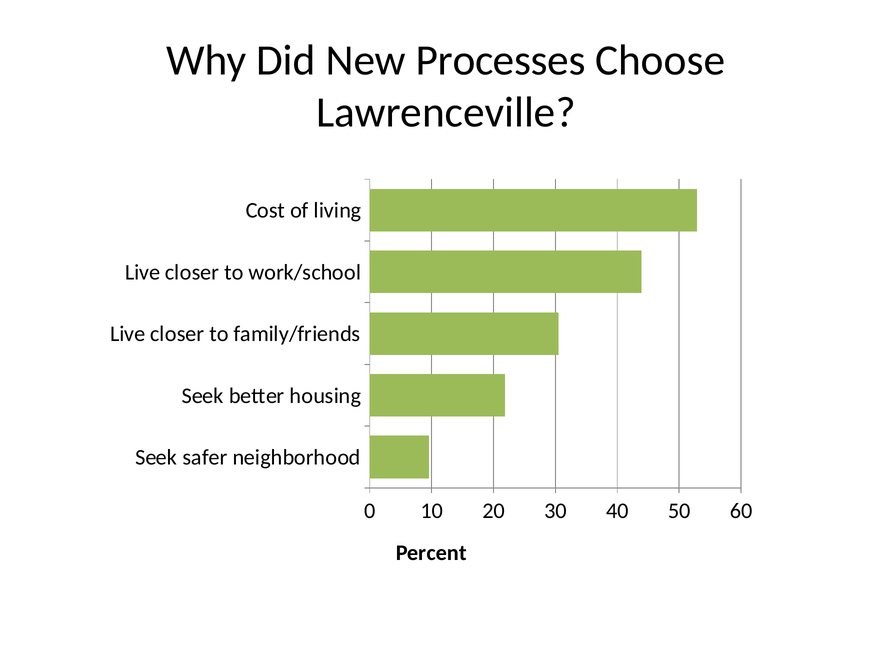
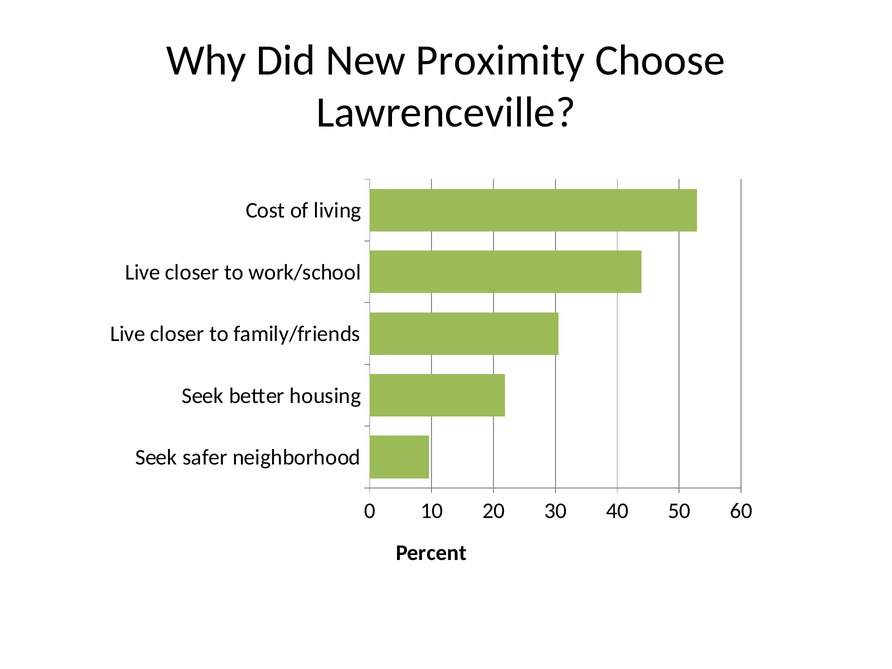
Processes: Processes -> Proximity
